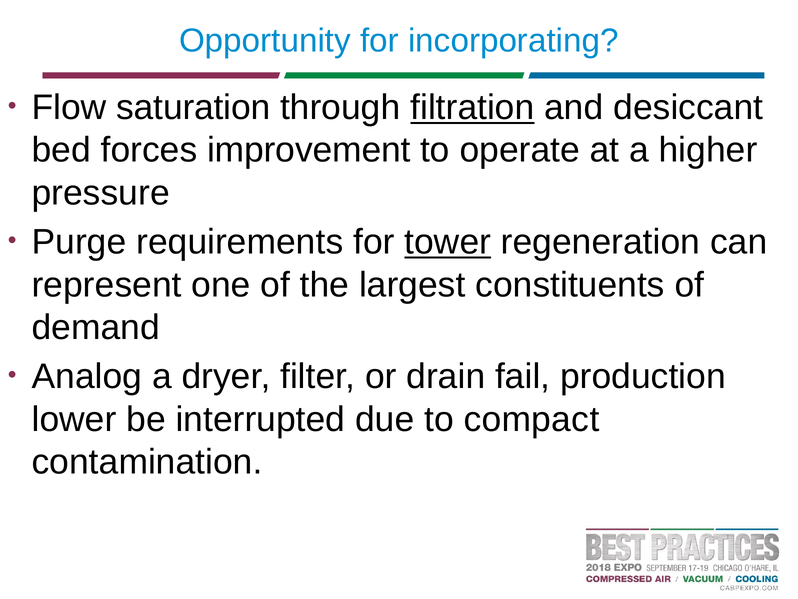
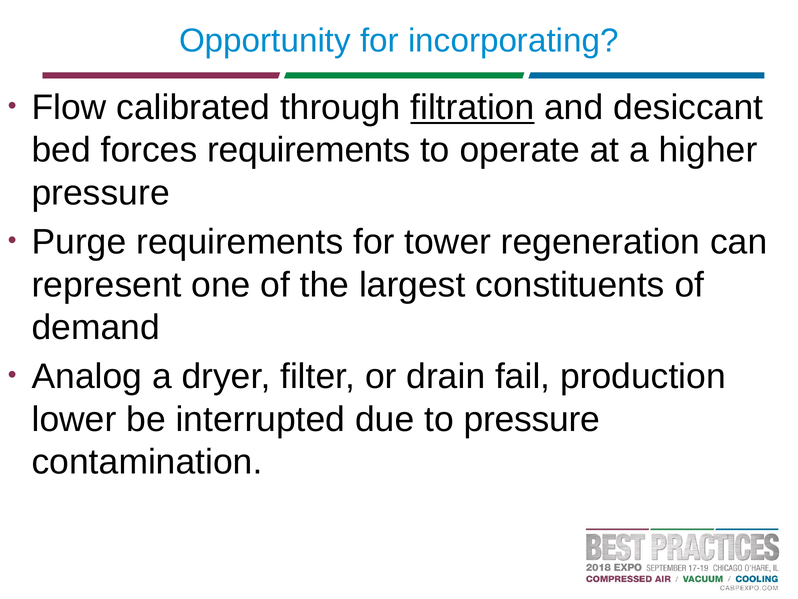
saturation: saturation -> calibrated
forces improvement: improvement -> requirements
tower underline: present -> none
to compact: compact -> pressure
